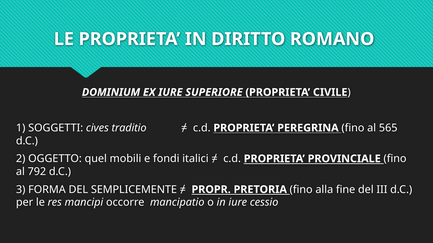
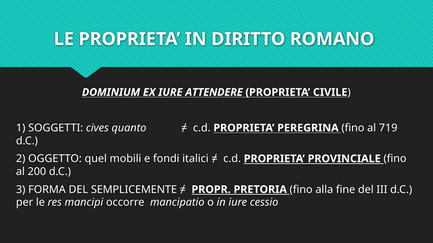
SUPERIORE: SUPERIORE -> ATTENDERE
traditio: traditio -> quanto
565: 565 -> 719
792: 792 -> 200
